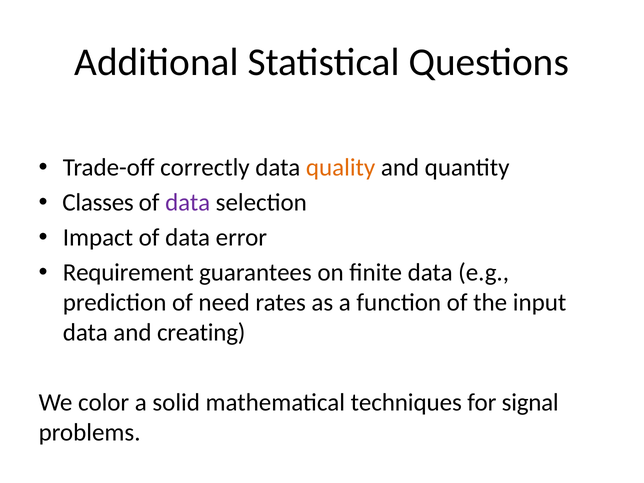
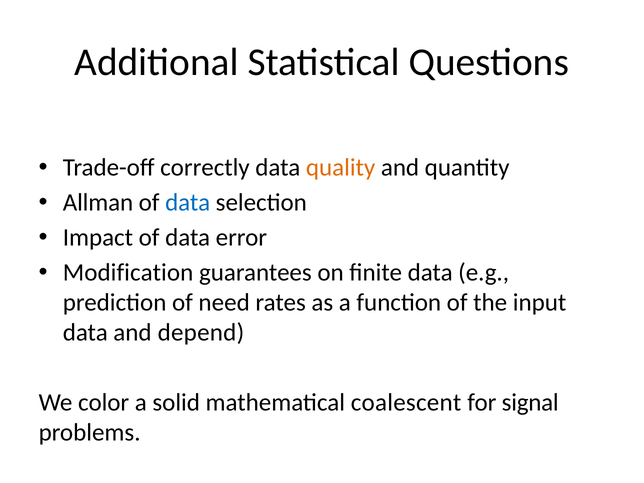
Classes: Classes -> Allman
data at (188, 203) colour: purple -> blue
Requirement: Requirement -> Modification
creating: creating -> depend
techniques: techniques -> coalescent
